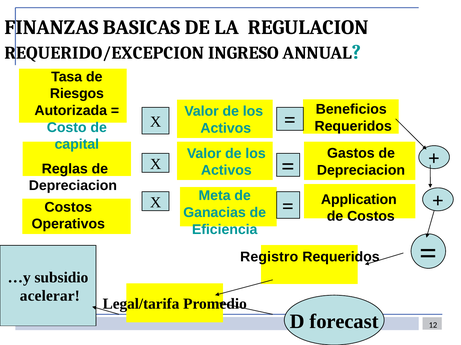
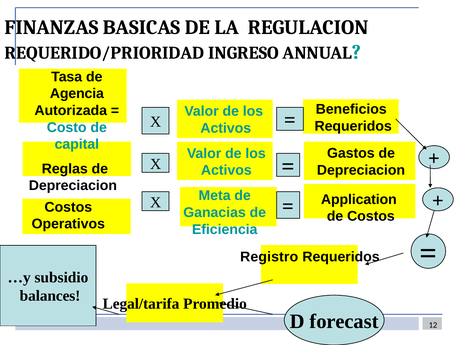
REQUERIDO/EXCEPCION: REQUERIDO/EXCEPCION -> REQUERIDO/PRIORIDAD
Riesgos: Riesgos -> Agencia
acelerar: acelerar -> balances
